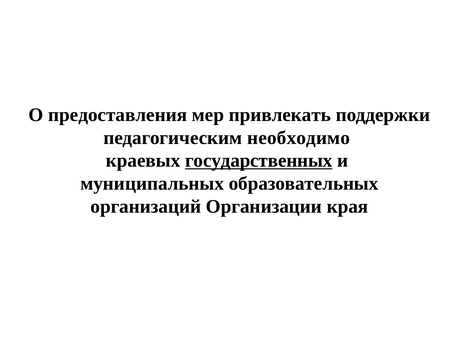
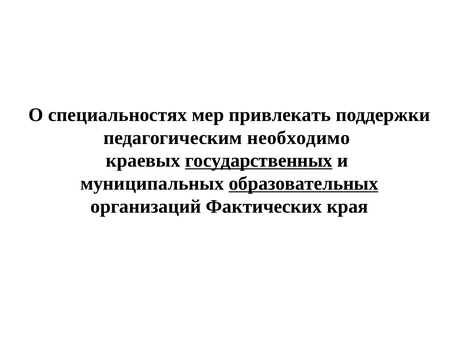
предоставления: предоставления -> специальностях
образовательных underline: none -> present
Организации: Организации -> Фактических
